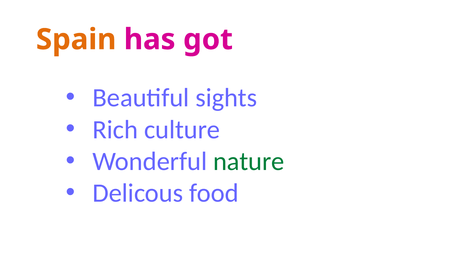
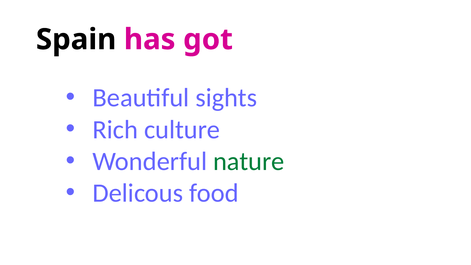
Spain colour: orange -> black
